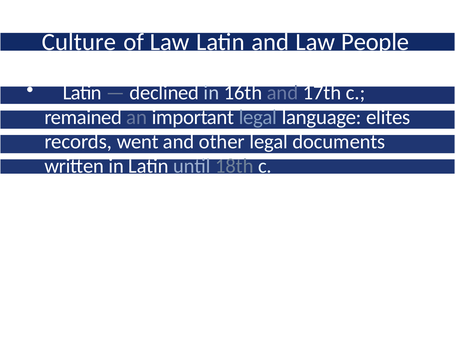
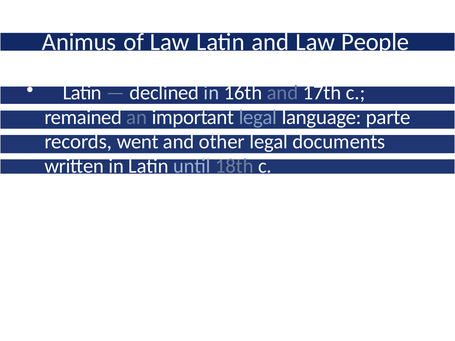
Culture: Culture -> Animus
elites: elites -> parte
